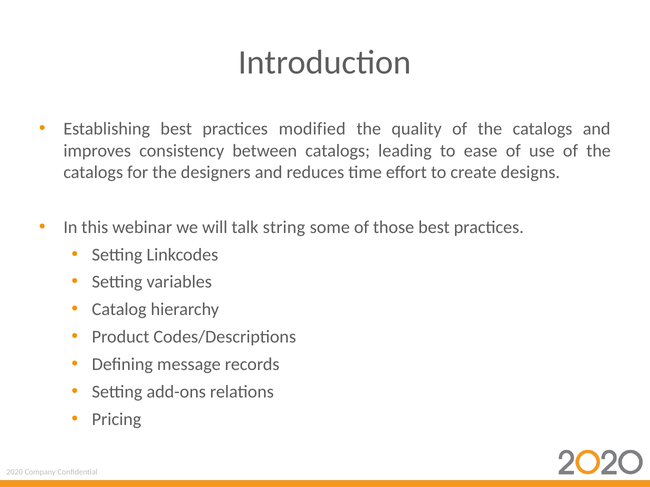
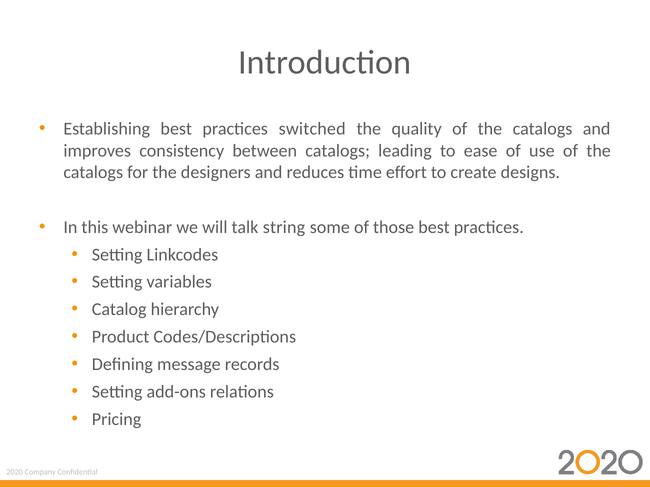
modified: modified -> switched
